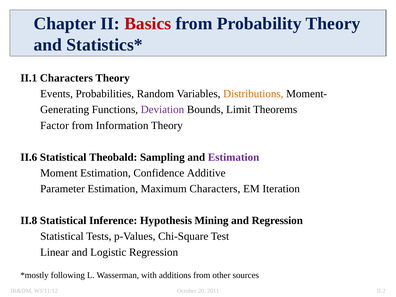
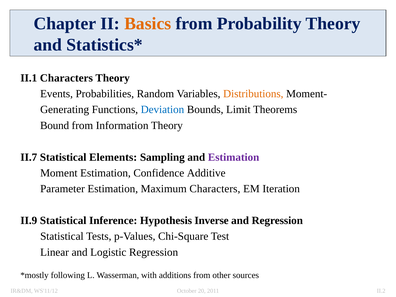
Basics colour: red -> orange
Deviation colour: purple -> blue
Factor: Factor -> Bound
II.6: II.6 -> II.7
Theobald: Theobald -> Elements
II.8: II.8 -> II.9
Mining: Mining -> Inverse
